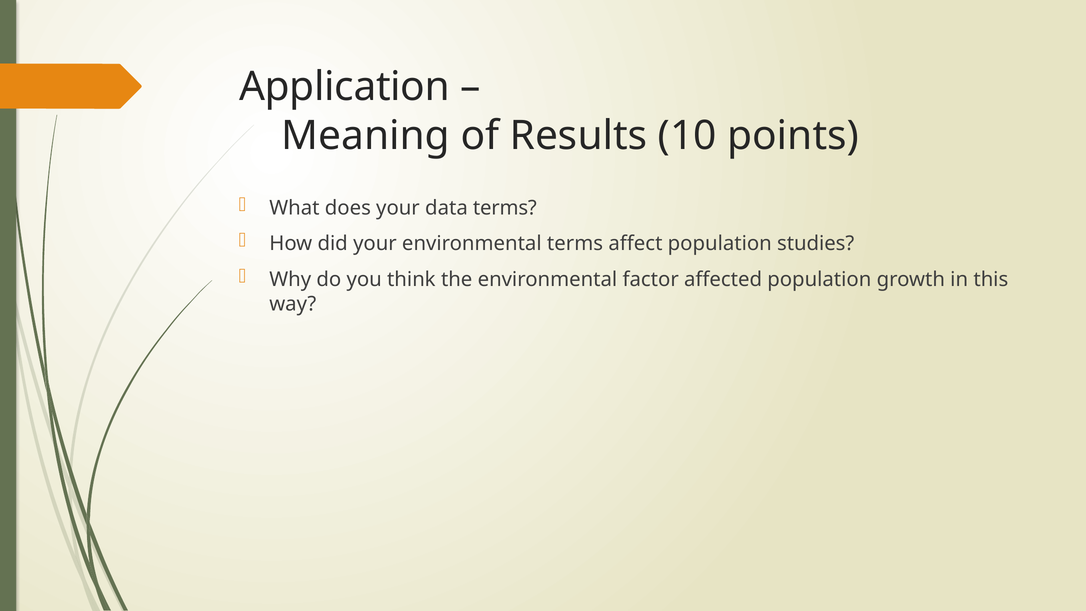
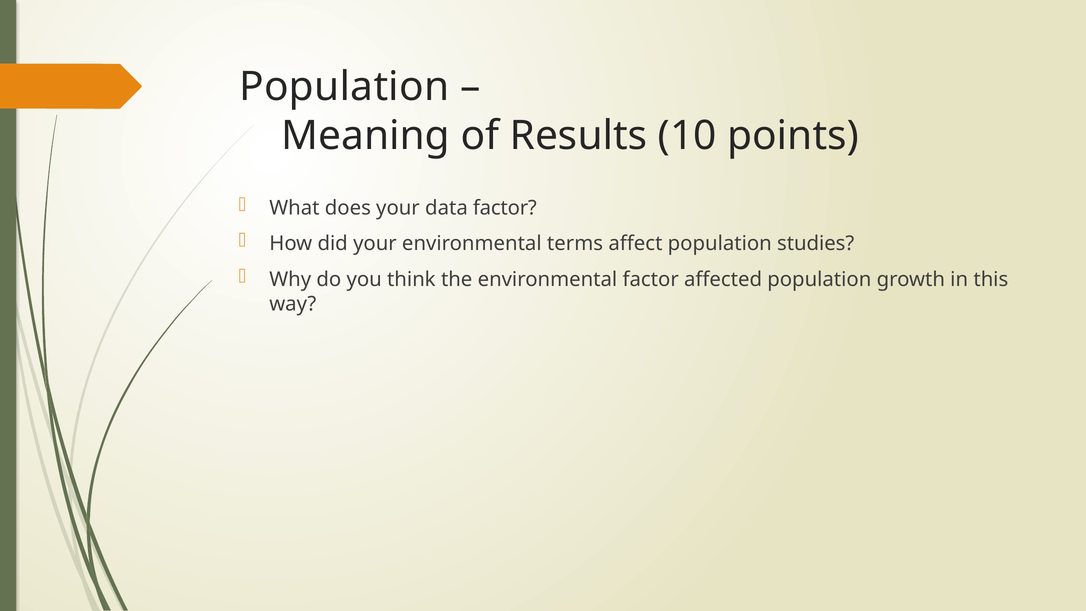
Application at (345, 87): Application -> Population
data terms: terms -> factor
